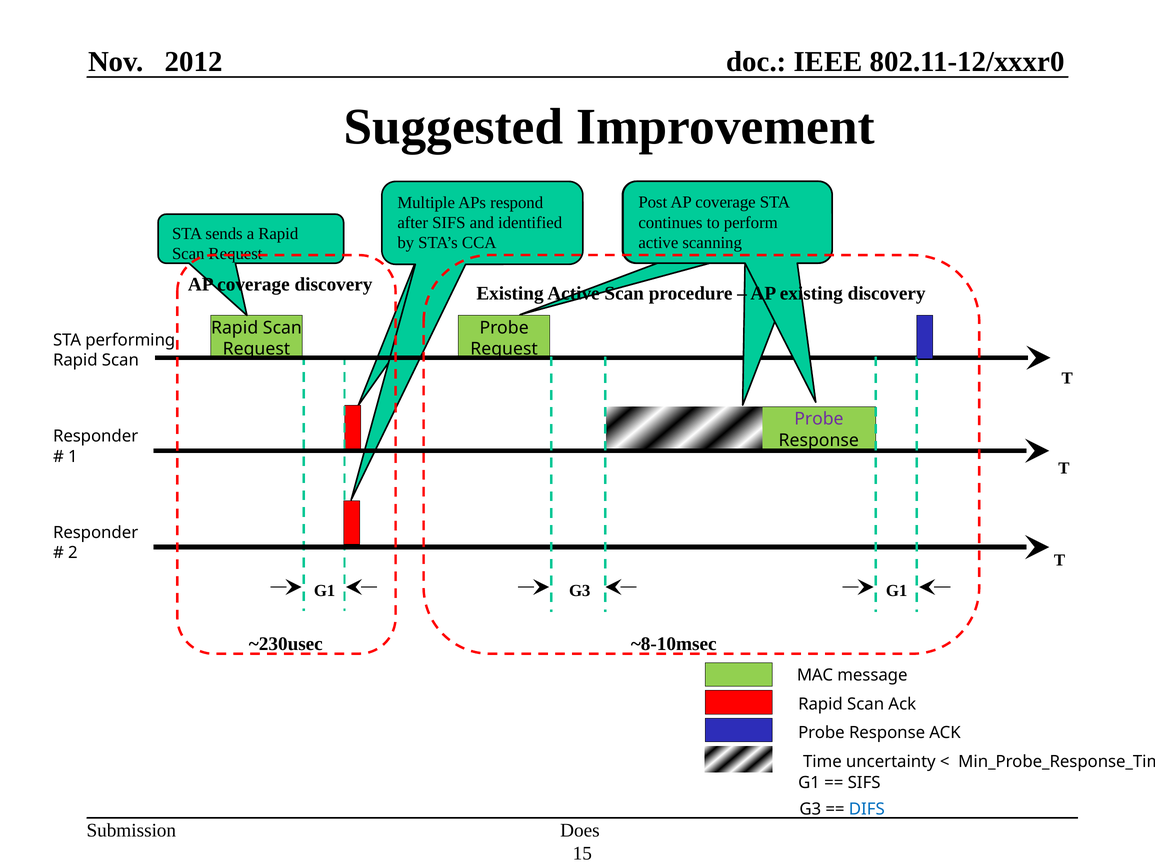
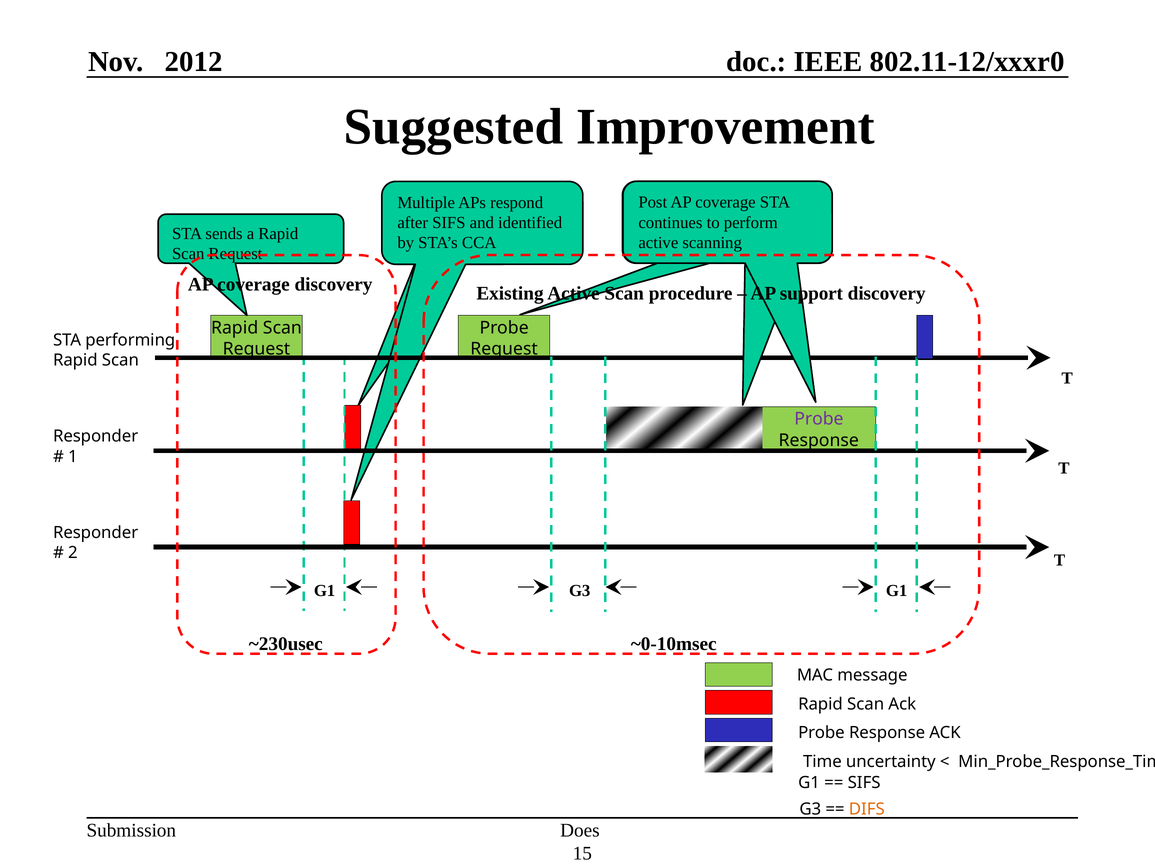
AP existing: existing -> support
~8-10msec: ~8-10msec -> ~0-10msec
DIFS colour: blue -> orange
